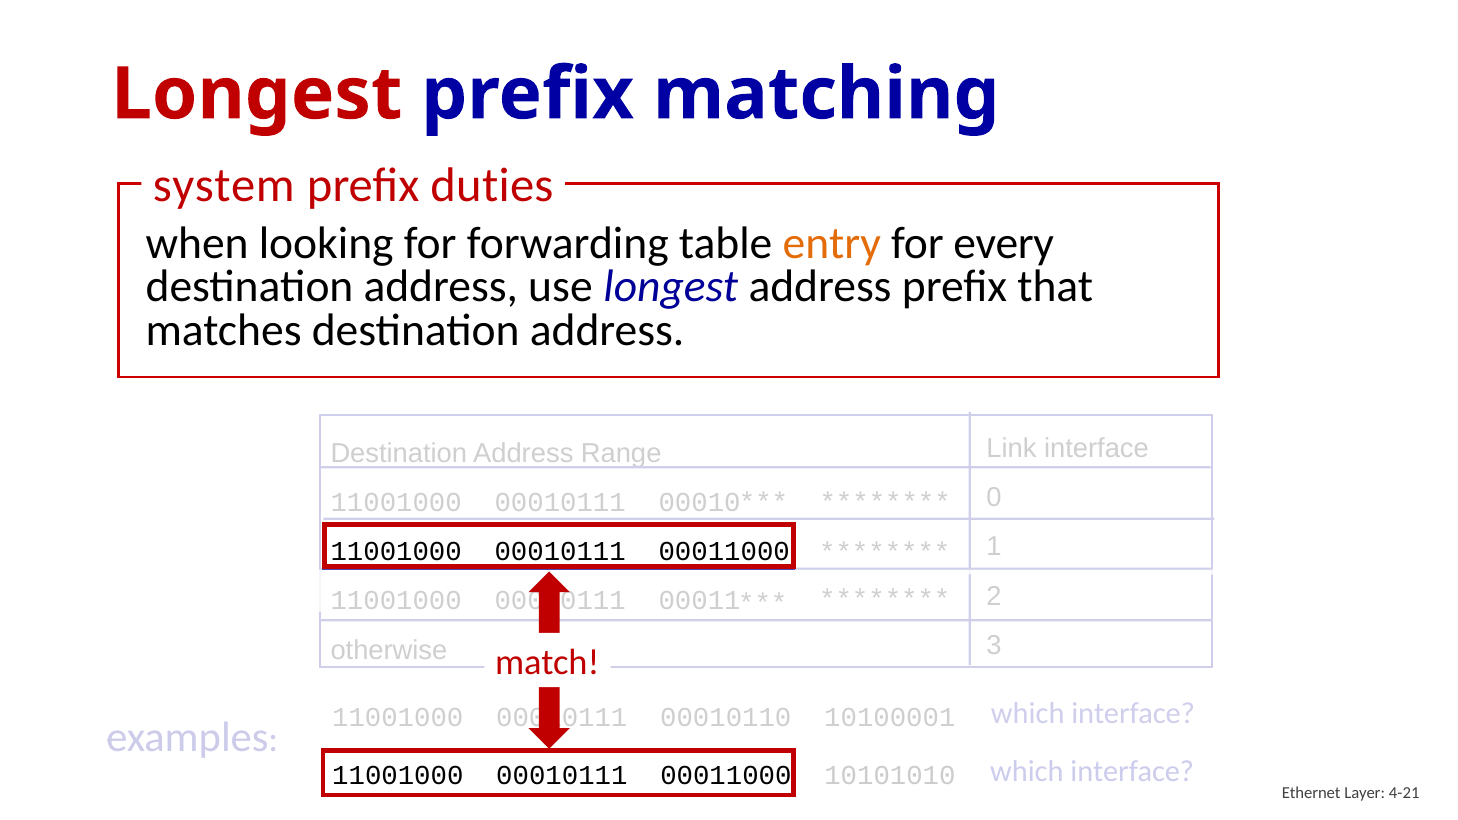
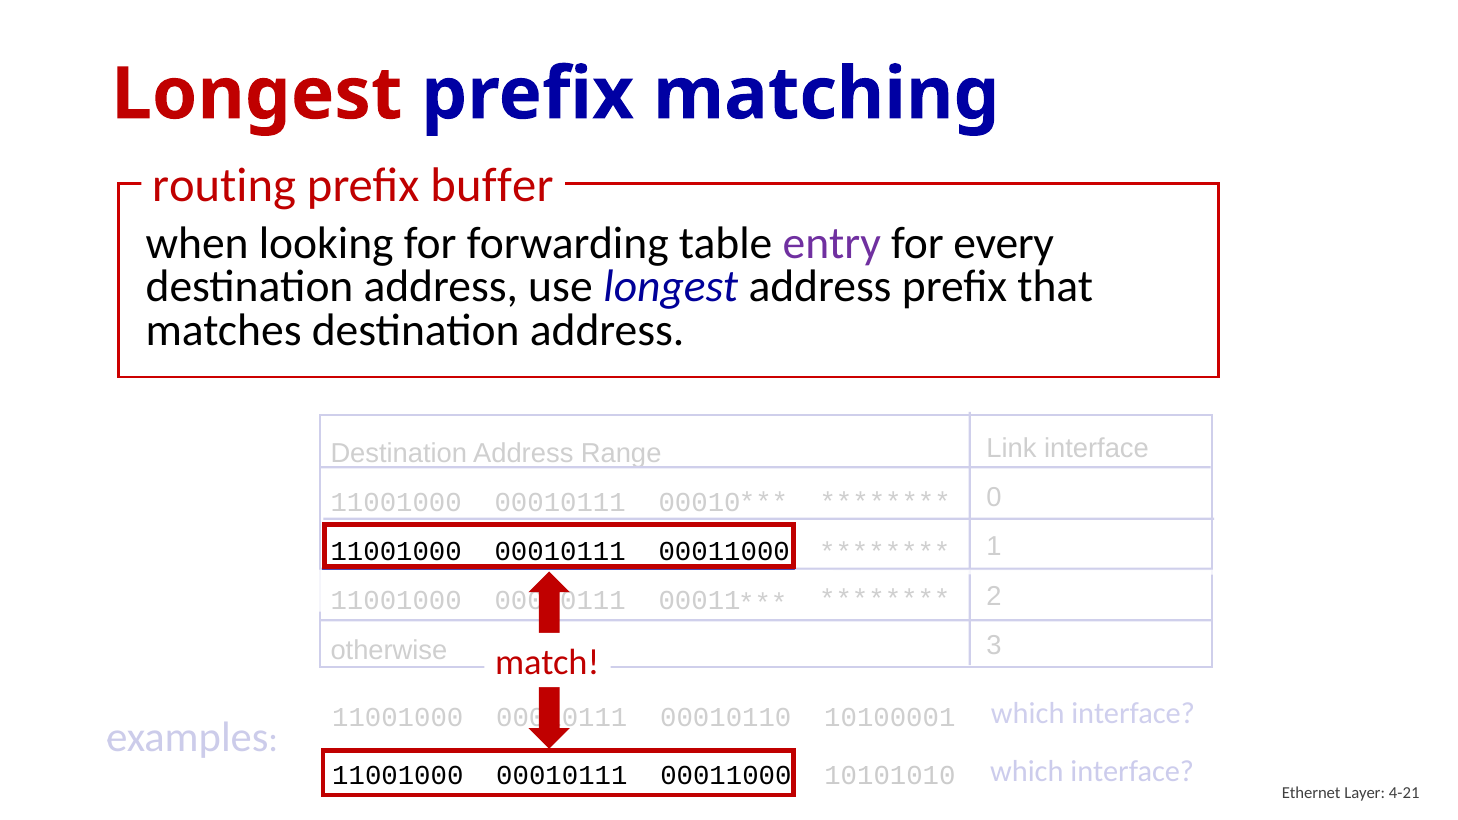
system: system -> routing
duties: duties -> buffer
entry colour: orange -> purple
